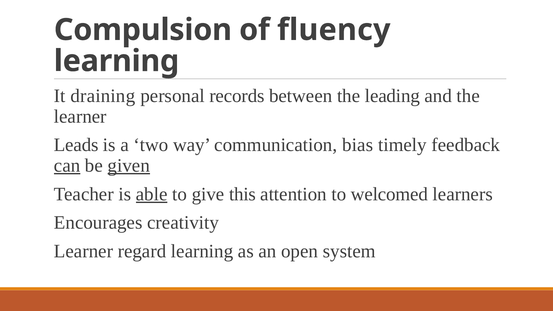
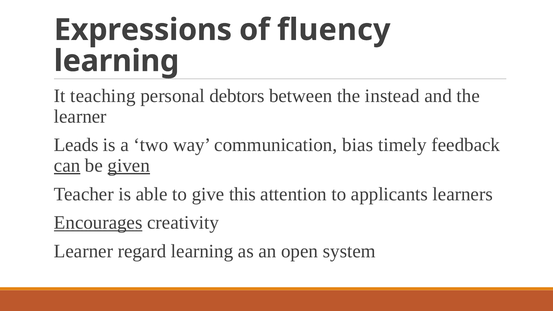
Compulsion: Compulsion -> Expressions
draining: draining -> teaching
records: records -> debtors
leading: leading -> instead
able underline: present -> none
welcomed: welcomed -> applicants
Encourages underline: none -> present
